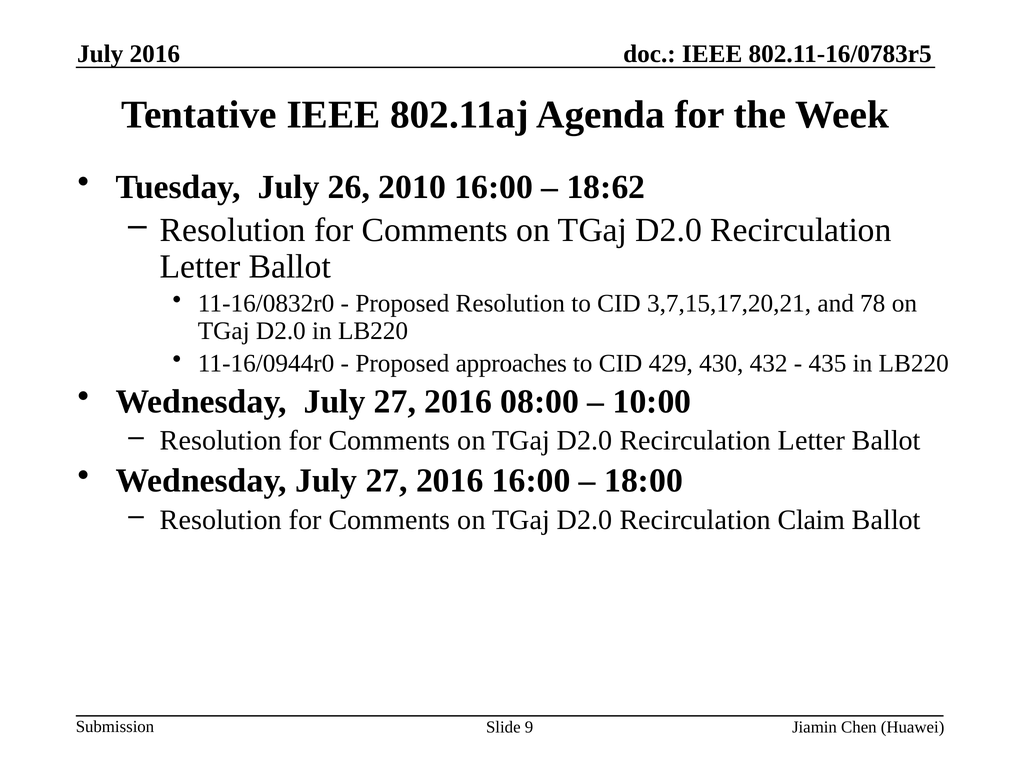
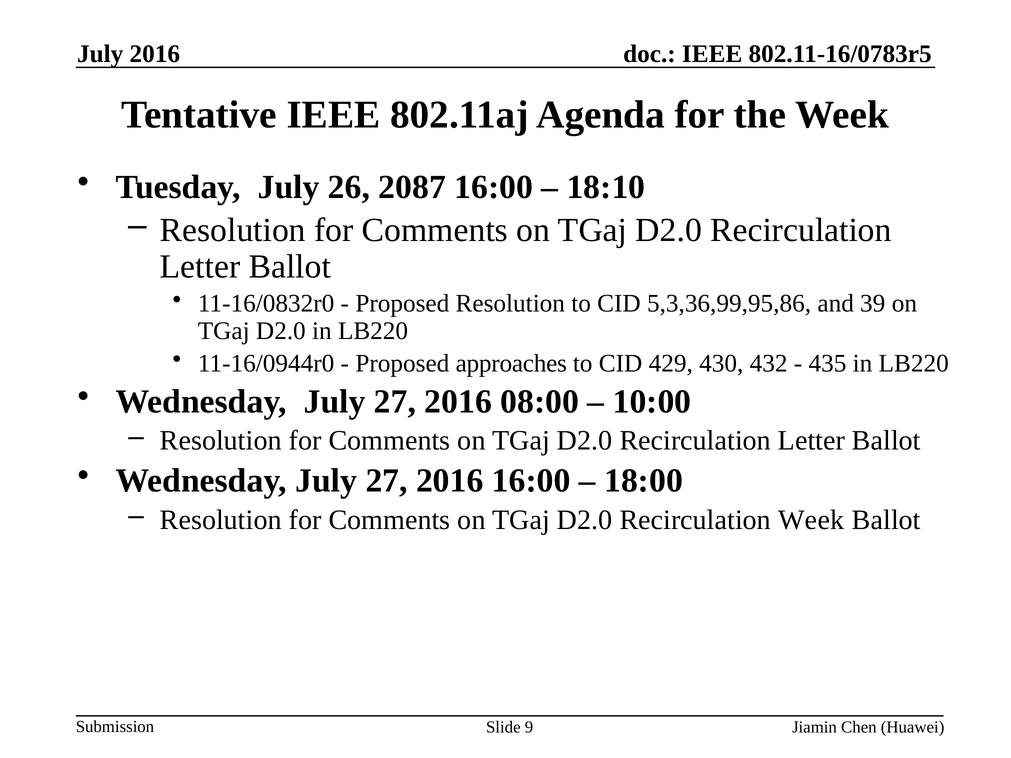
2010: 2010 -> 2087
18:62: 18:62 -> 18:10
3,7,15,17,20,21: 3,7,15,17,20,21 -> 5,3,36,99,95,86
78: 78 -> 39
Recirculation Claim: Claim -> Week
